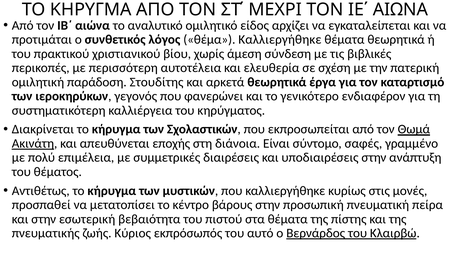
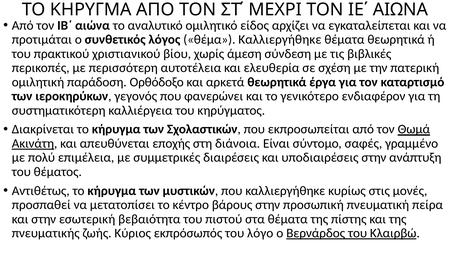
Στουδίτης: Στουδίτης -> Ορθόδοξο
αυτό: αυτό -> λόγο
